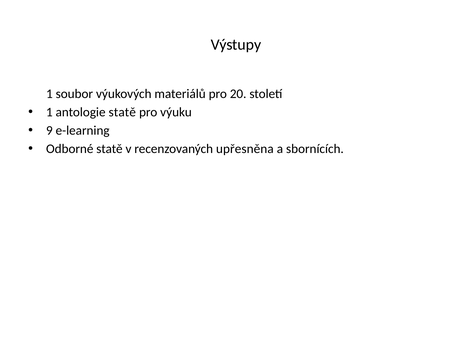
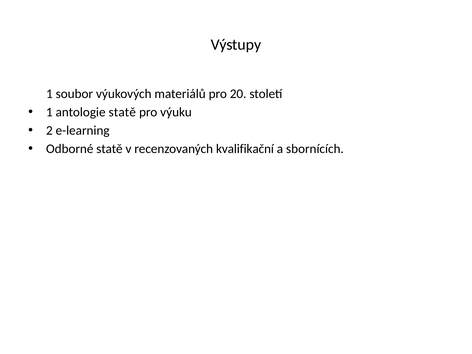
9: 9 -> 2
upřesněna: upřesněna -> kvalifikační
